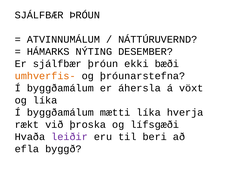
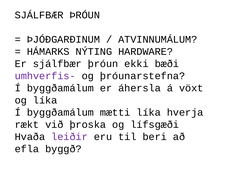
ATVINNUMÁLUM: ATVINNUMÁLUM -> ÞJÓÐGARÐINUM
NÁTTÚRUVERND: NÁTTÚRUVERND -> ATVINNUMÁLUM
DESEMBER: DESEMBER -> HARDWARE
umhverfis- colour: orange -> purple
